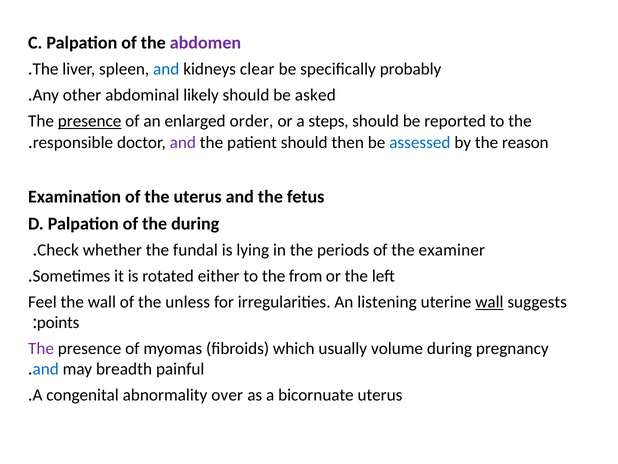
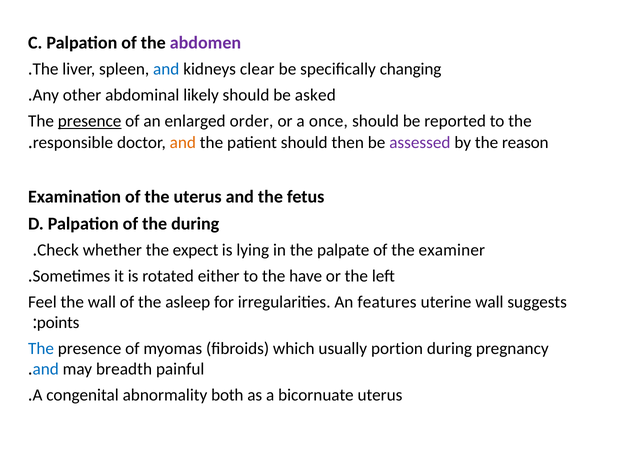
probably: probably -> changing
steps: steps -> once
and at (183, 142) colour: purple -> orange
assessed colour: blue -> purple
fundal: fundal -> expect
periods: periods -> palpate
from: from -> have
unless: unless -> asleep
listening: listening -> features
wall at (489, 302) underline: present -> none
The at (41, 348) colour: purple -> blue
volume: volume -> portion
over: over -> both
